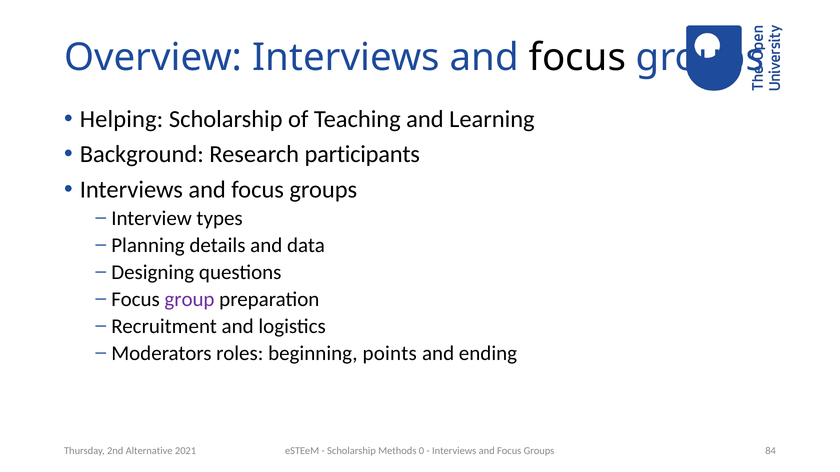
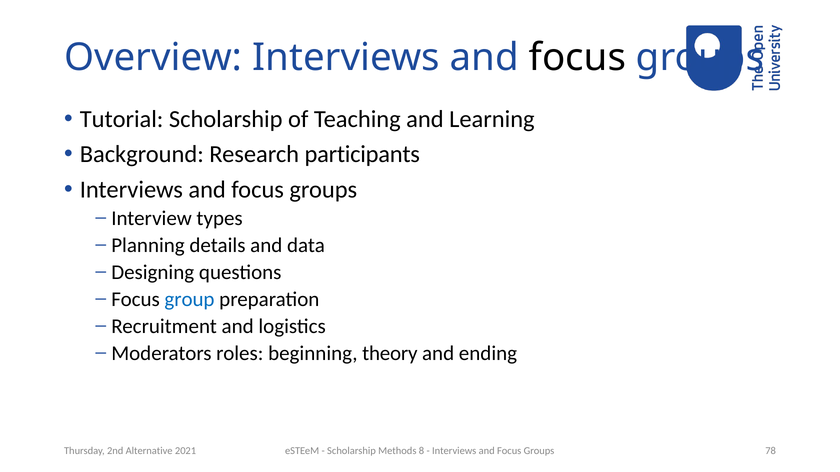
Helping: Helping -> Tutorial
group colour: purple -> blue
points: points -> theory
0: 0 -> 8
84: 84 -> 78
